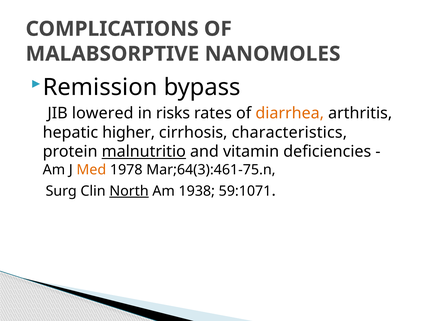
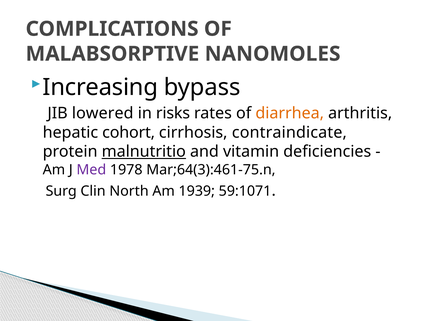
Remission: Remission -> Increasing
higher: higher -> cohort
characteristics: characteristics -> contraindicate
Med colour: orange -> purple
North underline: present -> none
1938: 1938 -> 1939
